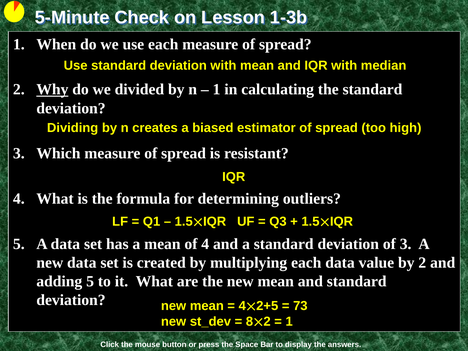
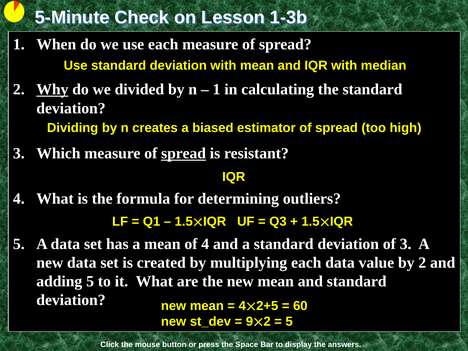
spread at (184, 153) underline: none -> present
73: 73 -> 60
8: 8 -> 9
1 at (289, 322): 1 -> 5
